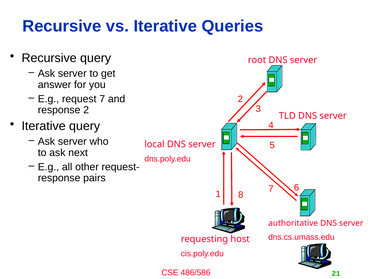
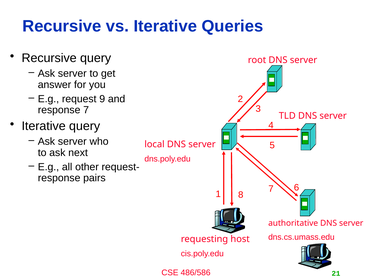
request 7: 7 -> 9
response 2: 2 -> 7
